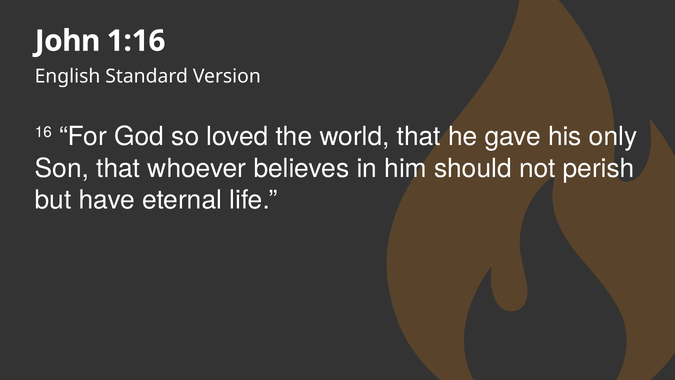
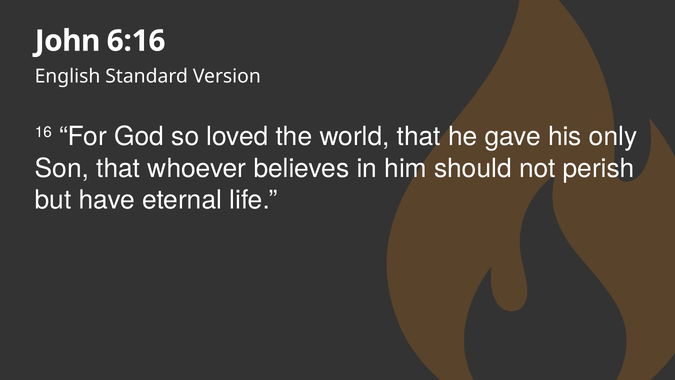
1:16: 1:16 -> 6:16
